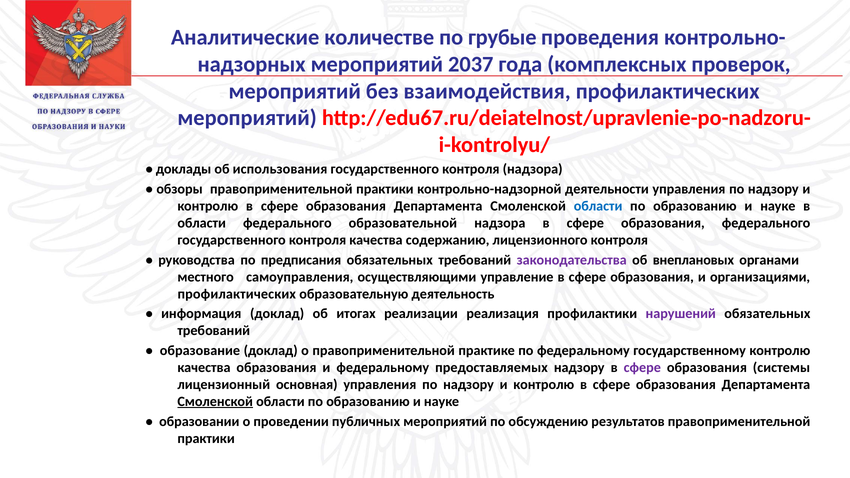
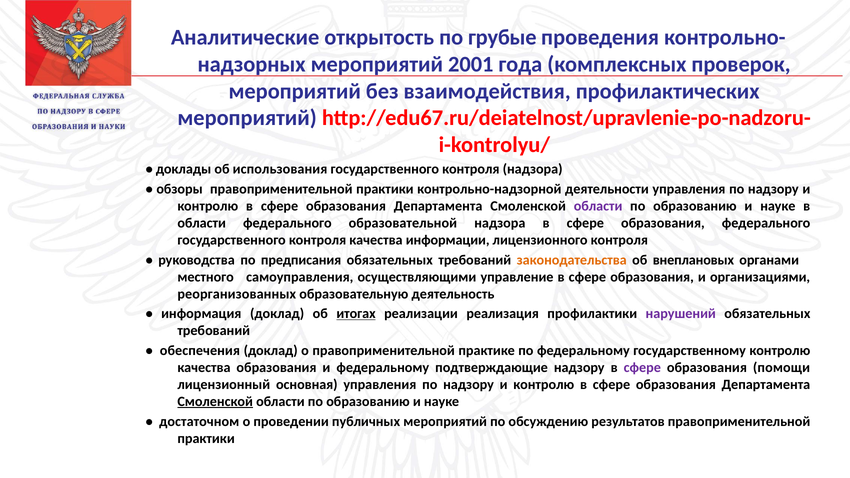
количестве: количестве -> открытость
2037: 2037 -> 2001
области at (598, 206) colour: blue -> purple
содержанию: содержанию -> информации
законодательства colour: purple -> orange
профилактических at (237, 294): профилактических -> реорганизованных
итогах underline: none -> present
образование: образование -> обеспечения
предоставляемых: предоставляемых -> подтверждающие
системы: системы -> помощи
образовании: образовании -> достаточном
